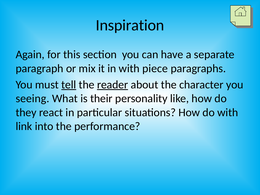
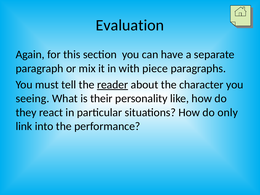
Inspiration: Inspiration -> Evaluation
tell underline: present -> none
do with: with -> only
